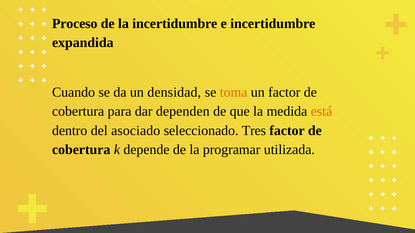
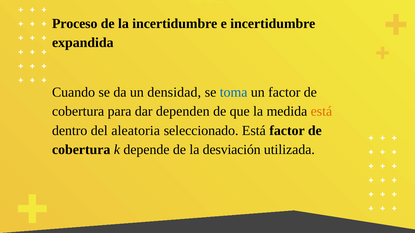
toma colour: orange -> blue
asociado: asociado -> aleatoria
seleccionado Tres: Tres -> Está
programar: programar -> desviación
